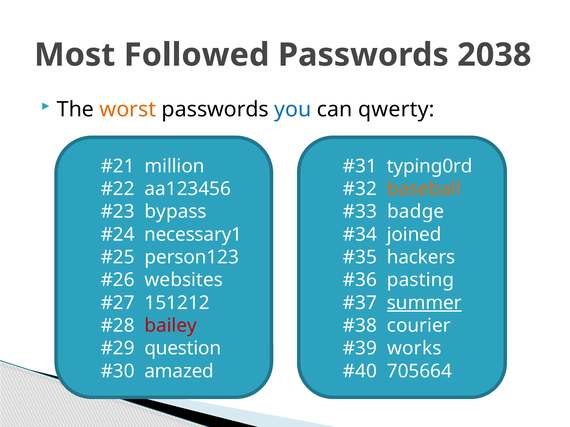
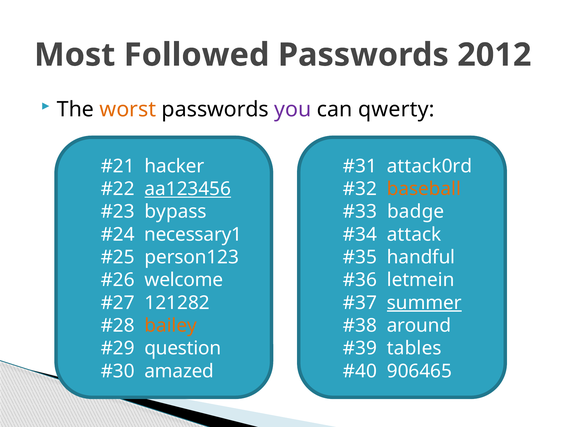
2038: 2038 -> 2012
you colour: blue -> purple
million: million -> hacker
typing0rd: typing0rd -> attack0rd
aa123456 underline: none -> present
joined: joined -> attack
hackers: hackers -> handful
websites: websites -> welcome
pasting: pasting -> letmein
151212: 151212 -> 121282
bailey colour: red -> orange
courier: courier -> around
works: works -> tables
705664: 705664 -> 906465
